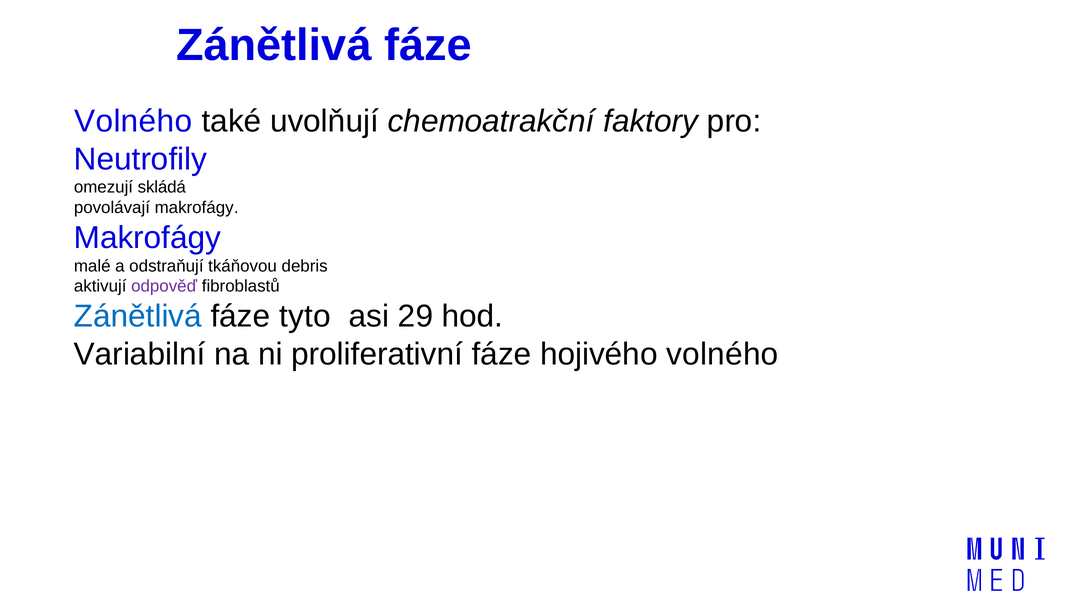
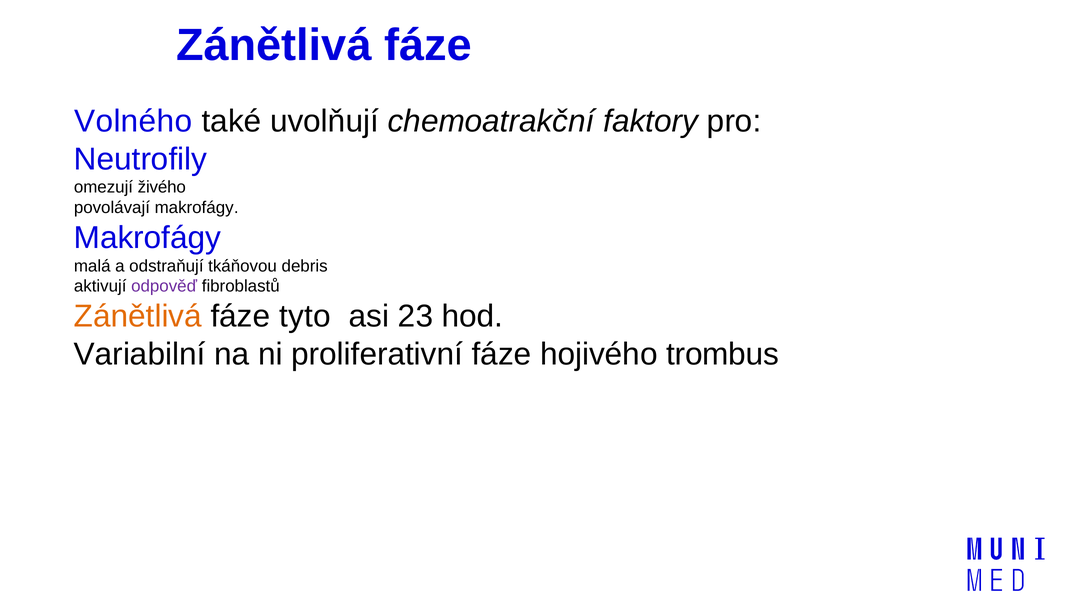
skládá: skládá -> živého
malé: malé -> malá
Zánětlivá at (138, 316) colour: blue -> orange
29: 29 -> 23
hojivého volného: volného -> trombus
